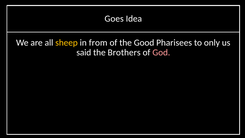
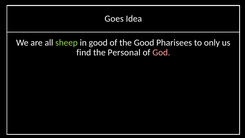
sheep colour: yellow -> light green
in from: from -> good
said: said -> find
Brothers: Brothers -> Personal
